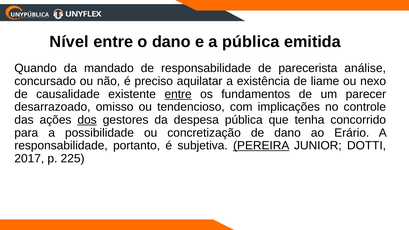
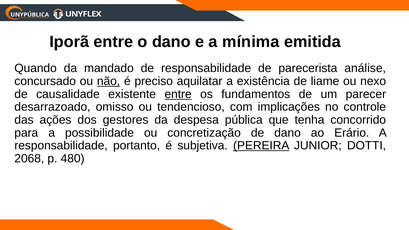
Nível: Nível -> Iporã
a pública: pública -> mínima
não underline: none -> present
dos underline: present -> none
2017: 2017 -> 2068
225: 225 -> 480
